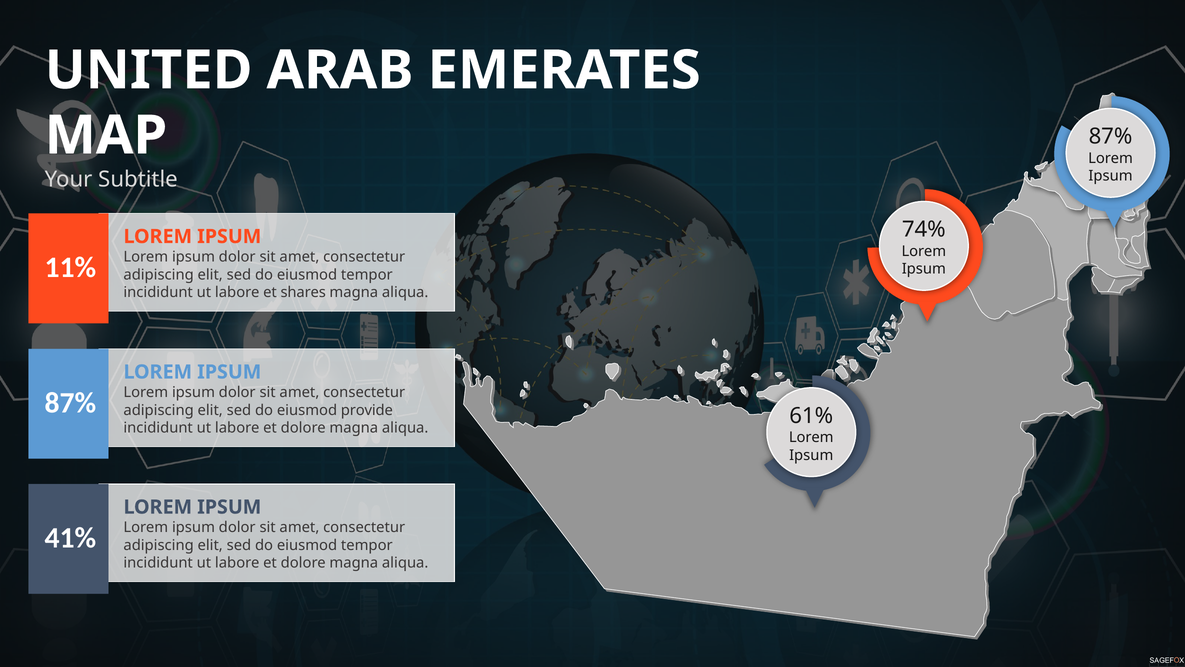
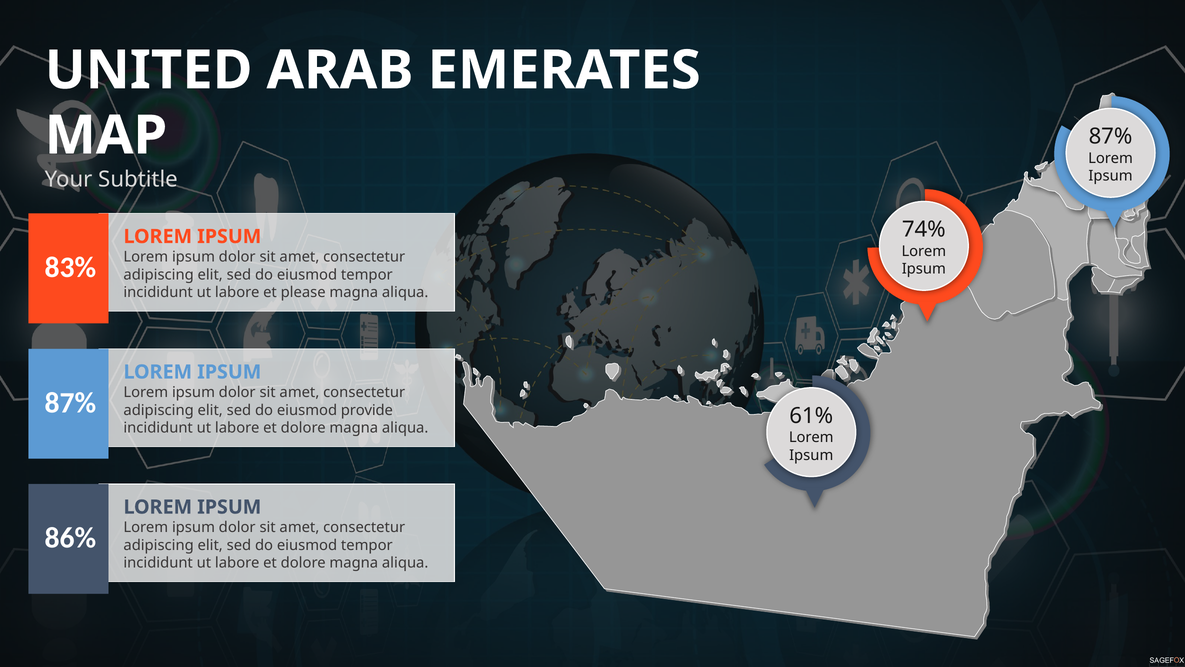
11%: 11% -> 83%
shares: shares -> please
41%: 41% -> 86%
